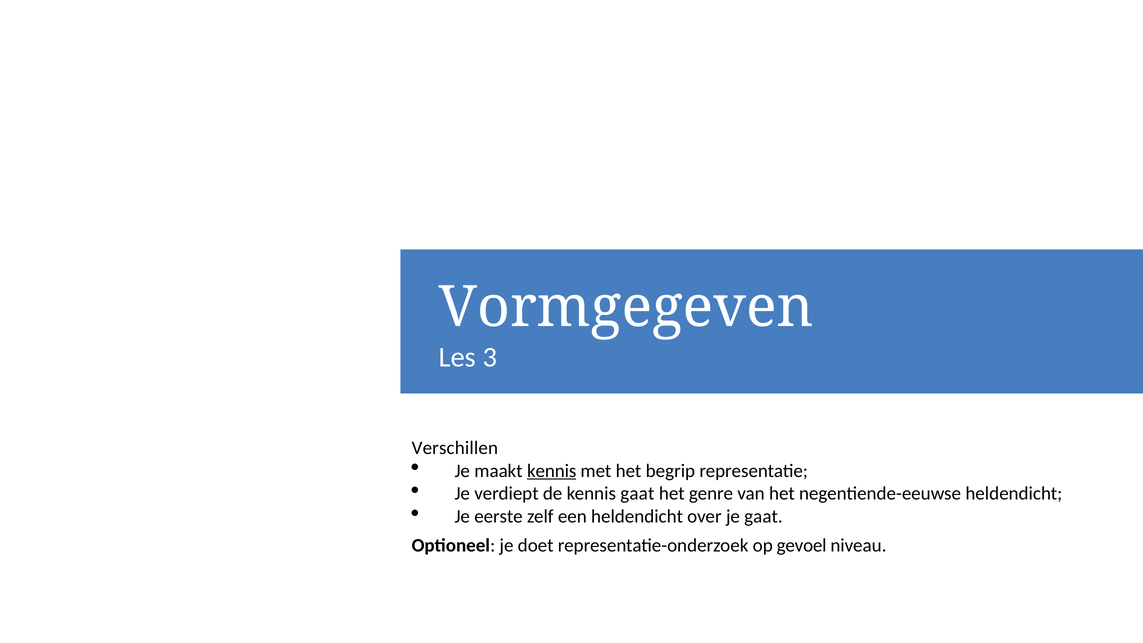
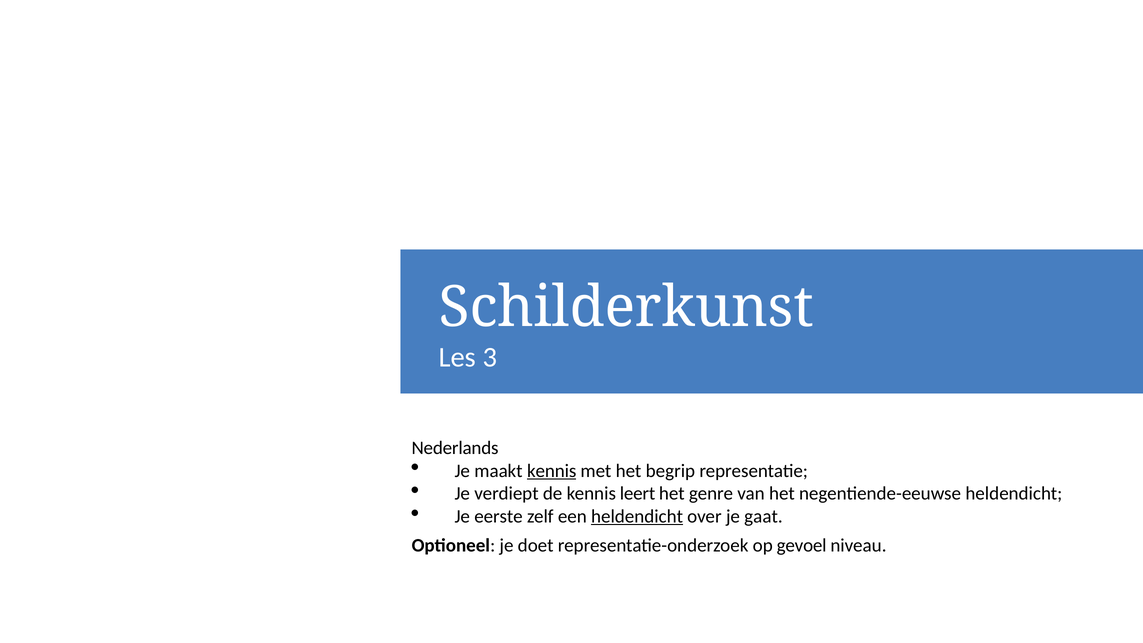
Vormgegeven: Vormgegeven -> Schilderkunst
Verschillen: Verschillen -> Nederlands
kennis gaat: gaat -> leert
heldendicht at (637, 516) underline: none -> present
